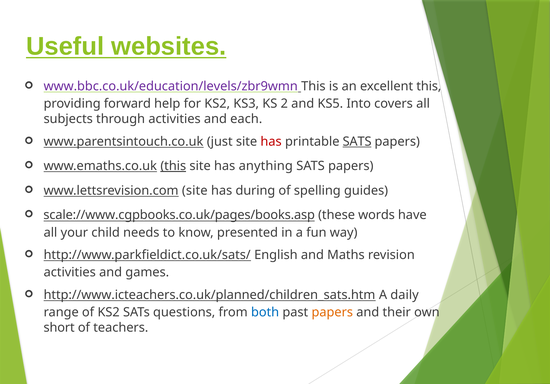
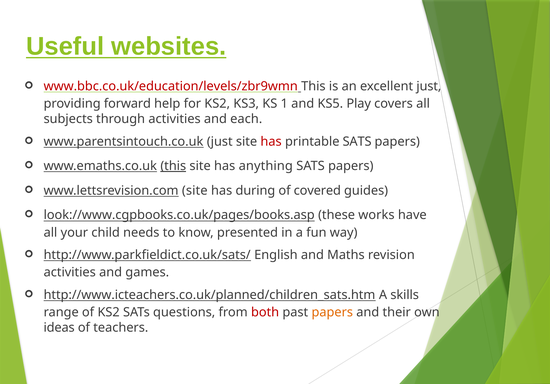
www.bbc.co.uk/education/levels/zbr9wmn colour: purple -> red
excellent this: this -> just
2: 2 -> 1
Into: Into -> Play
SATS at (357, 141) underline: present -> none
spelling: spelling -> covered
scale://www.cgpbooks.co.uk/pages/books.asp: scale://www.cgpbooks.co.uk/pages/books.asp -> look://www.cgpbooks.co.uk/pages/books.asp
words: words -> works
daily: daily -> skills
both colour: blue -> red
short: short -> ideas
